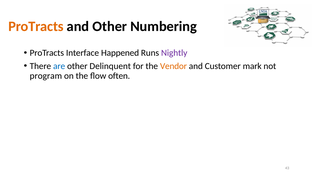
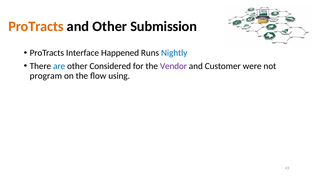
Numbering: Numbering -> Submission
Nightly colour: purple -> blue
Delinquent: Delinquent -> Considered
Vendor colour: orange -> purple
mark: mark -> were
often: often -> using
